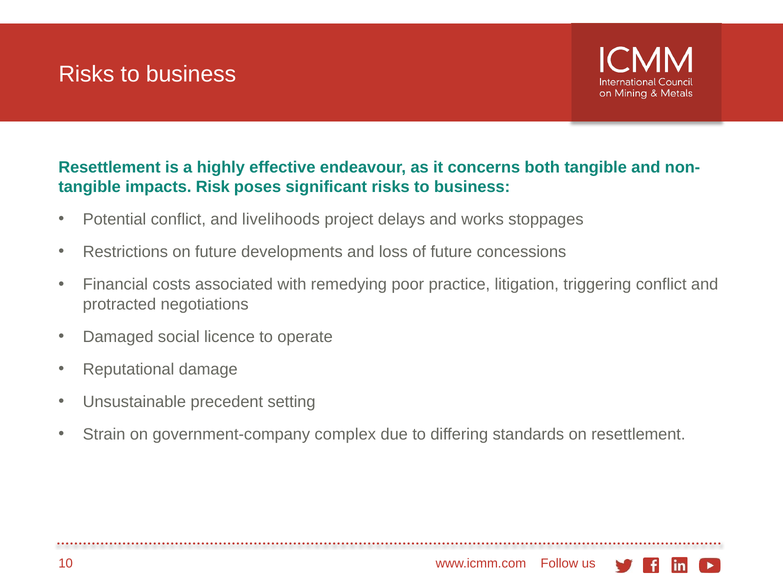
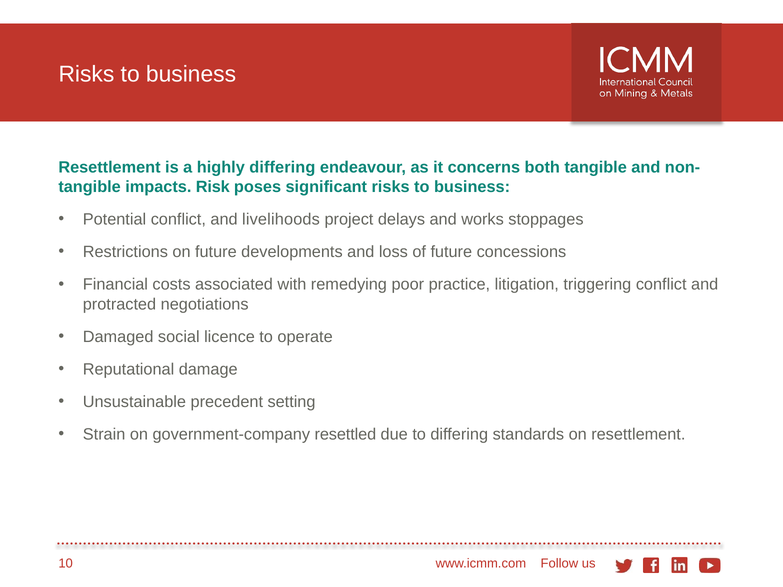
highly effective: effective -> differing
complex: complex -> resettled
